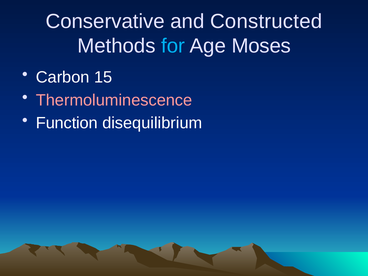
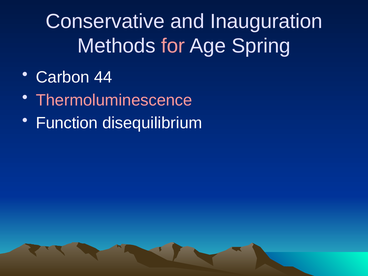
Constructed: Constructed -> Inauguration
for colour: light blue -> pink
Moses: Moses -> Spring
15: 15 -> 44
